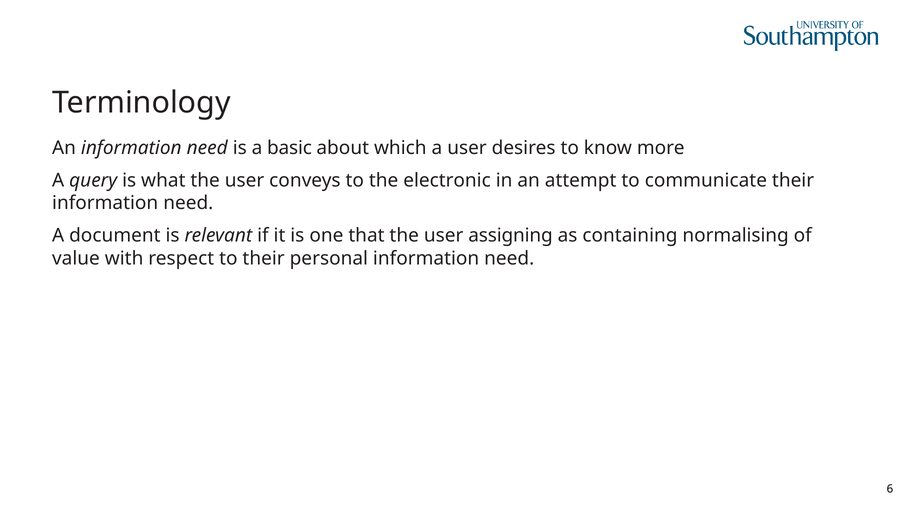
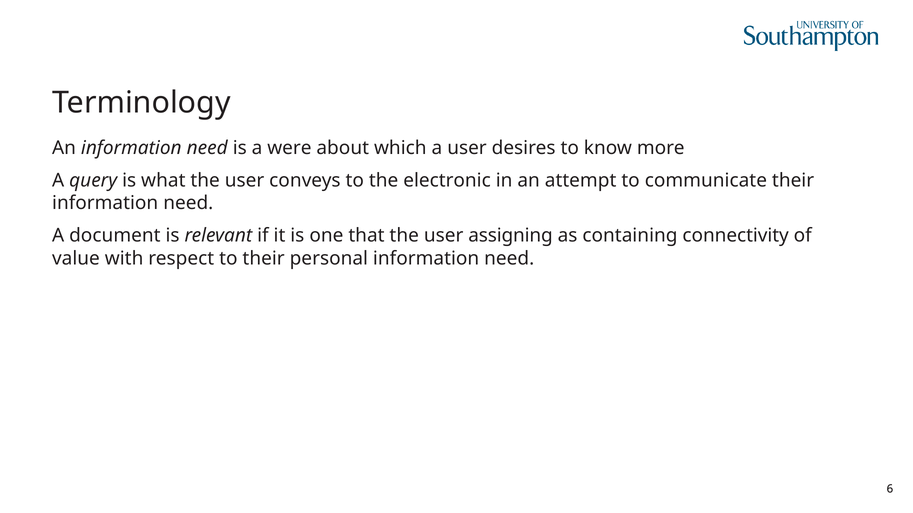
basic: basic -> were
normalising: normalising -> connectivity
